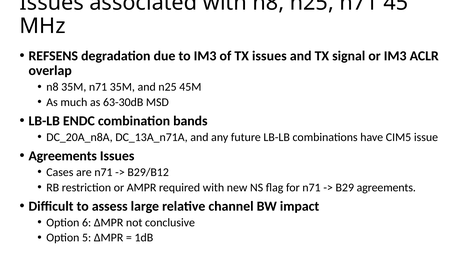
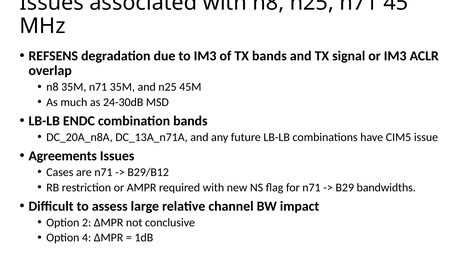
TX issues: issues -> bands
63-30dB: 63-30dB -> 24-30dB
B29 agreements: agreements -> bandwidths
6: 6 -> 2
5: 5 -> 4
